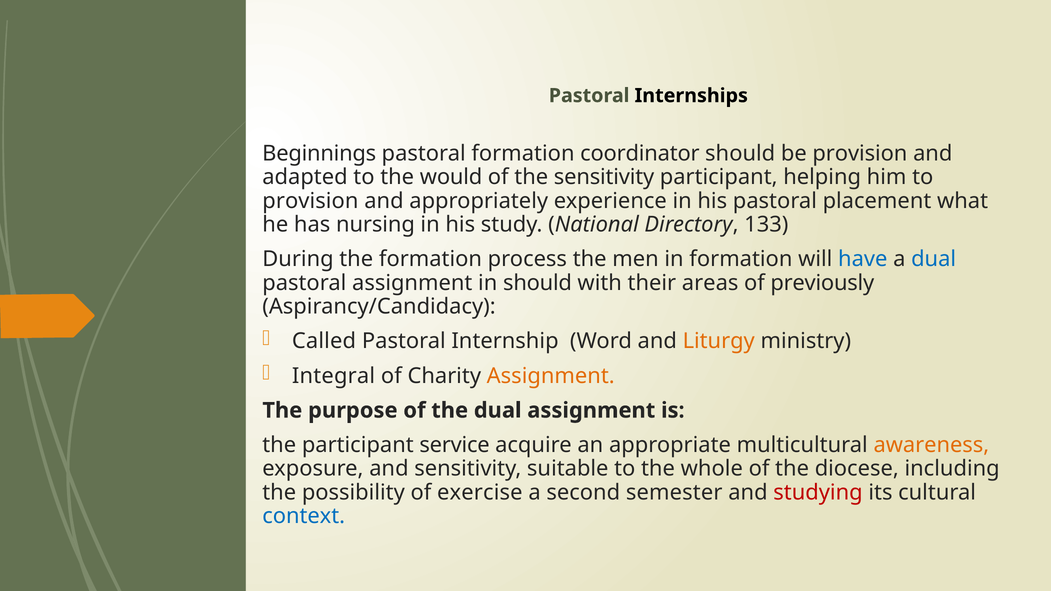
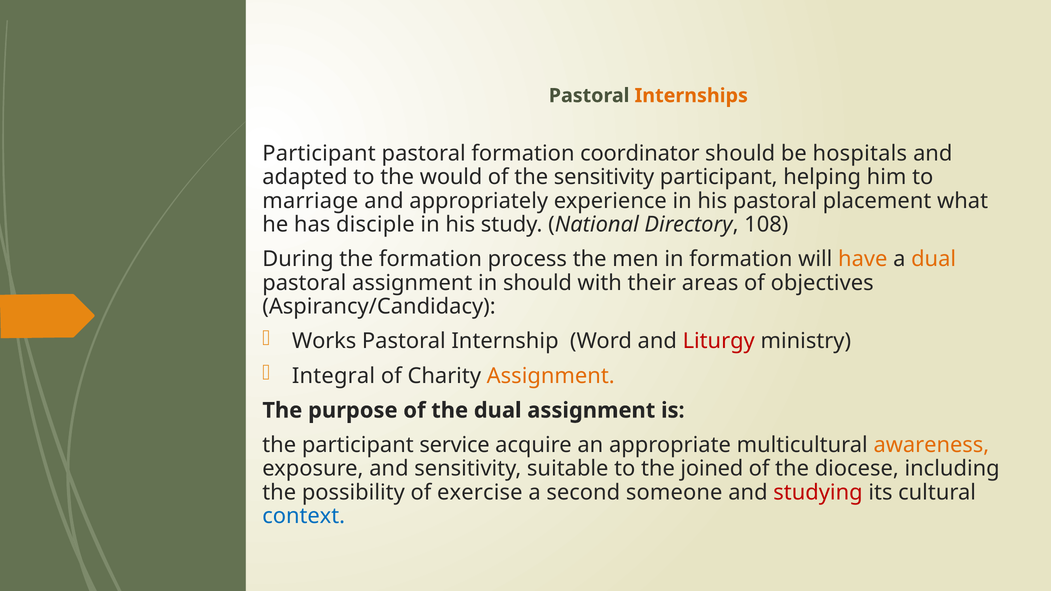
Internships colour: black -> orange
Beginnings at (319, 154): Beginnings -> Participant
be provision: provision -> hospitals
provision at (310, 201): provision -> marriage
nursing: nursing -> disciple
133: 133 -> 108
have colour: blue -> orange
dual at (934, 259) colour: blue -> orange
previously: previously -> objectives
Called: Called -> Works
Liturgy colour: orange -> red
whole: whole -> joined
semester: semester -> someone
